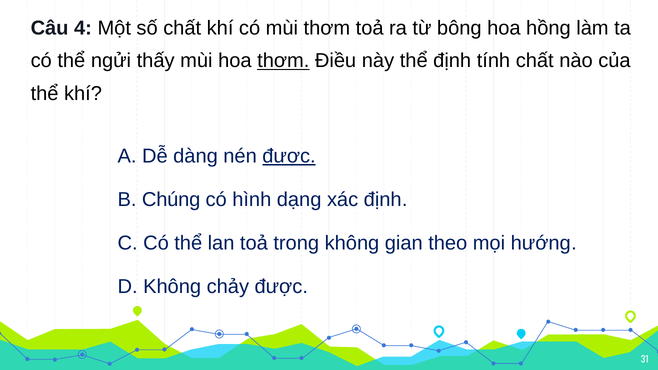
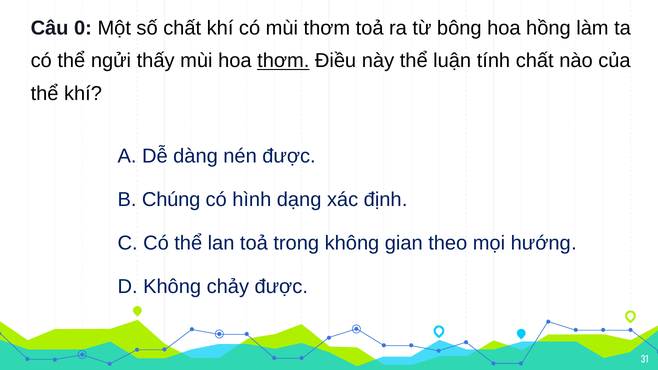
4: 4 -> 0
thể định: định -> luận
được at (289, 156) underline: present -> none
